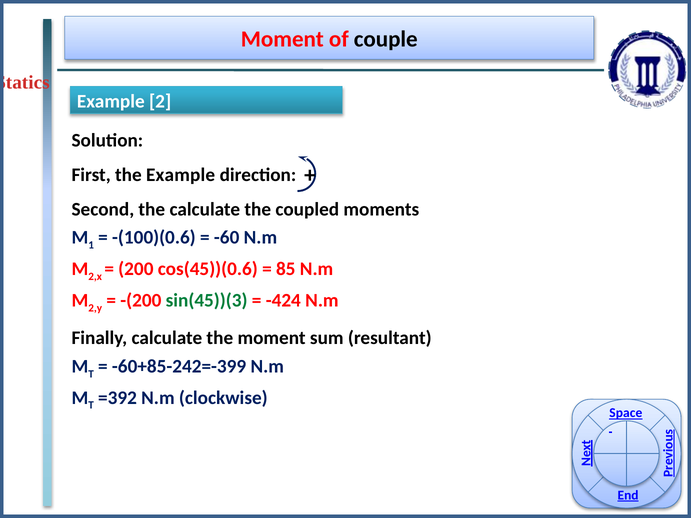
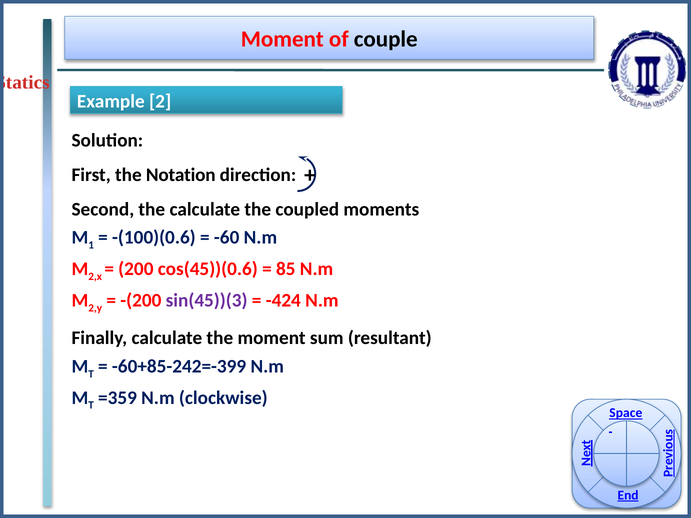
the Example: Example -> Notation
sin(45))(3 colour: green -> purple
=392: =392 -> =359
